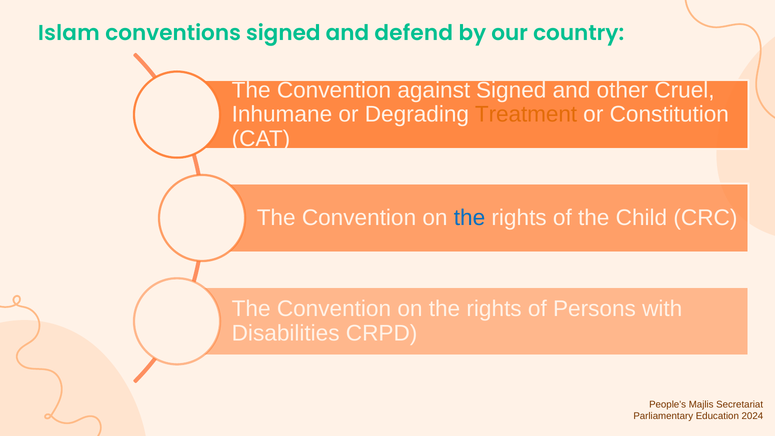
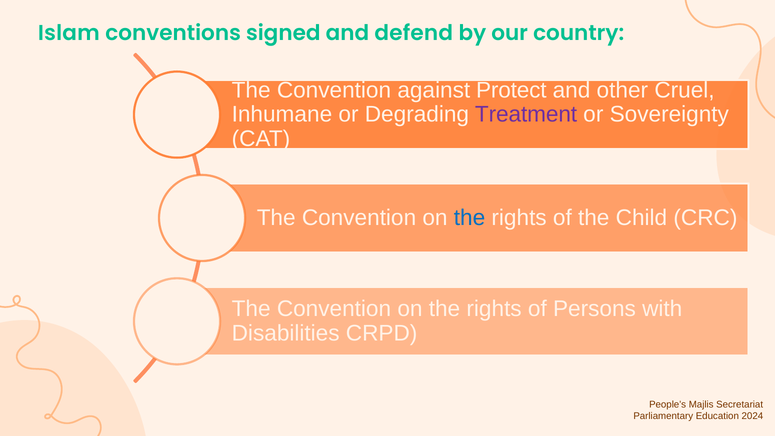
against Signed: Signed -> Protect
Treatment colour: orange -> purple
Constitution: Constitution -> Sovereignty
